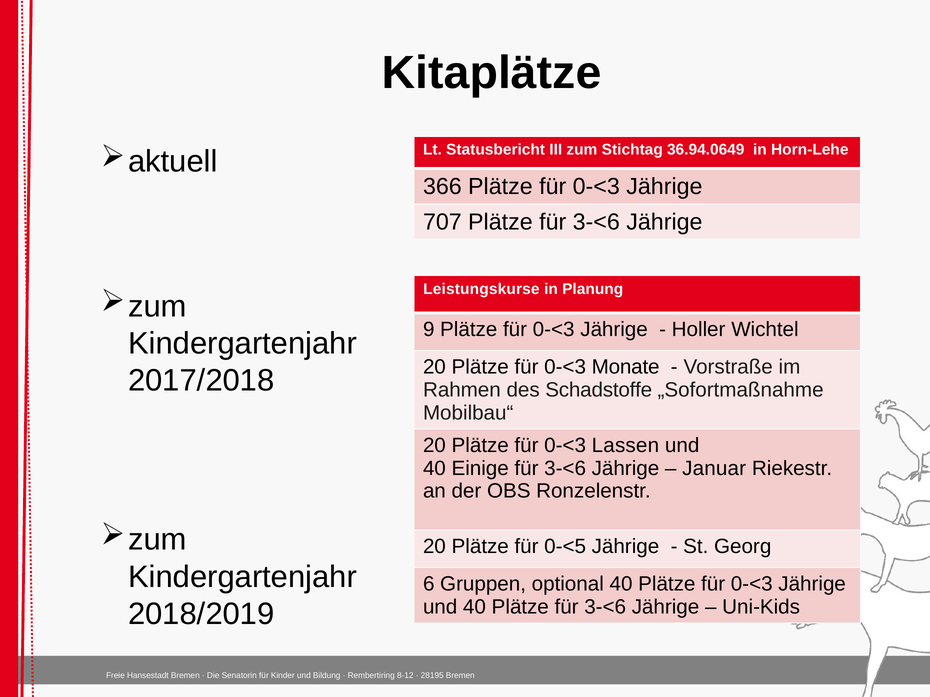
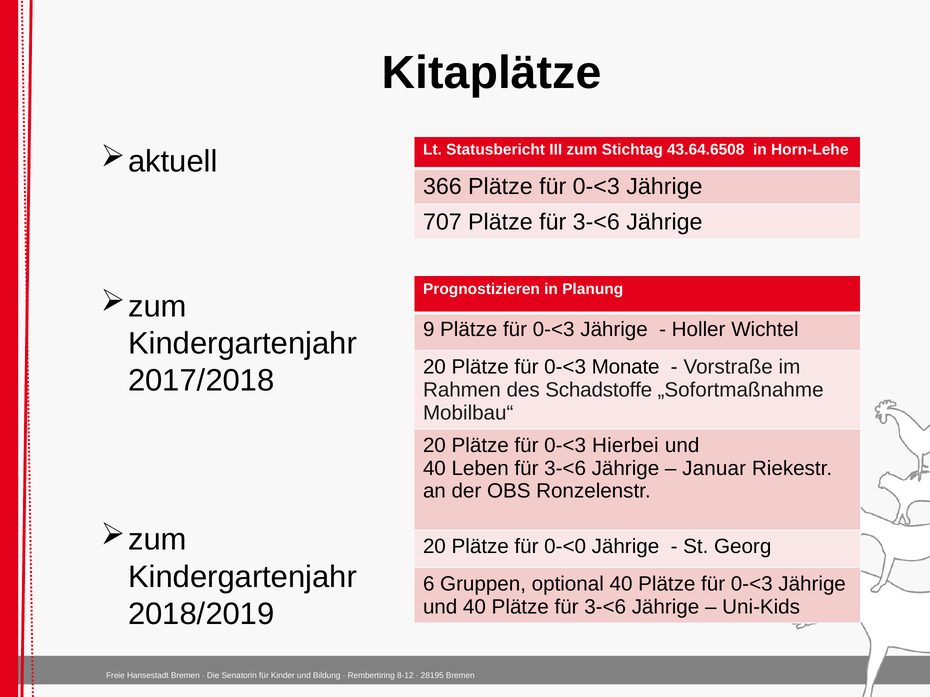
36.94.0649: 36.94.0649 -> 43.64.6508
Leistungskurse: Leistungskurse -> Prognostizieren
Lassen: Lassen -> Hierbei
Einige: Einige -> Leben
0-<5: 0-<5 -> 0-<0
